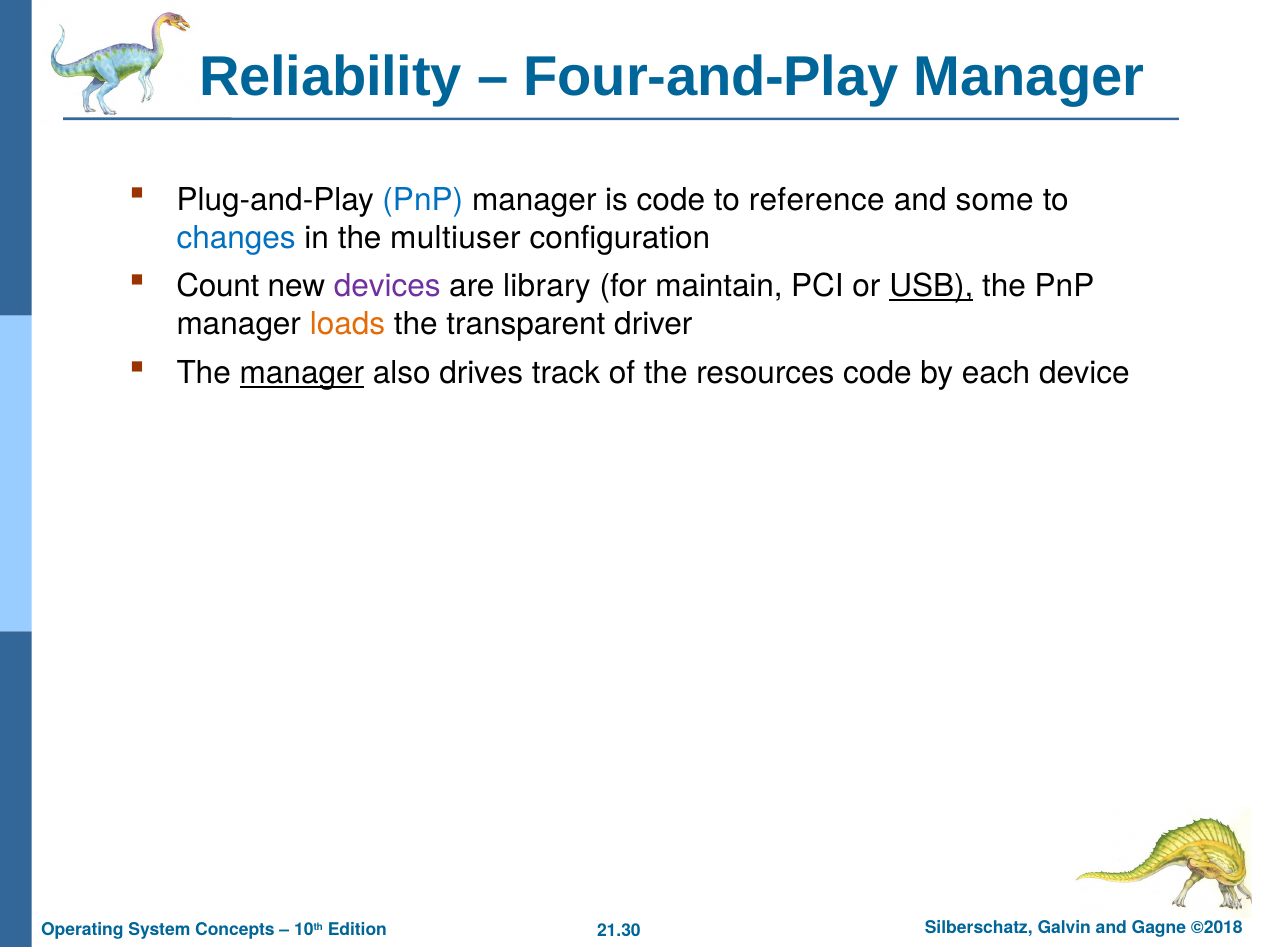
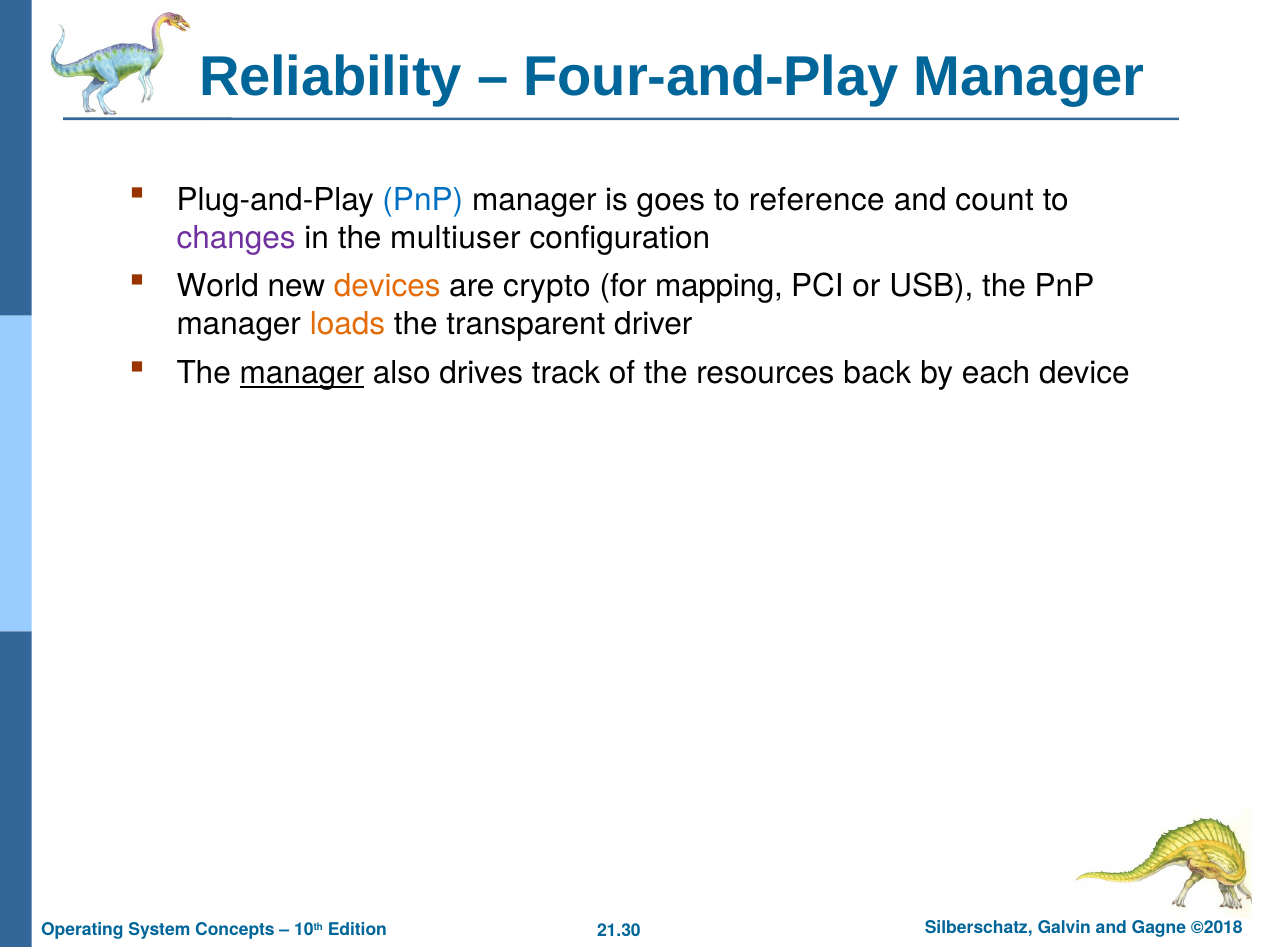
is code: code -> goes
some: some -> count
changes colour: blue -> purple
Count: Count -> World
devices colour: purple -> orange
library: library -> crypto
maintain: maintain -> mapping
USB underline: present -> none
resources code: code -> back
